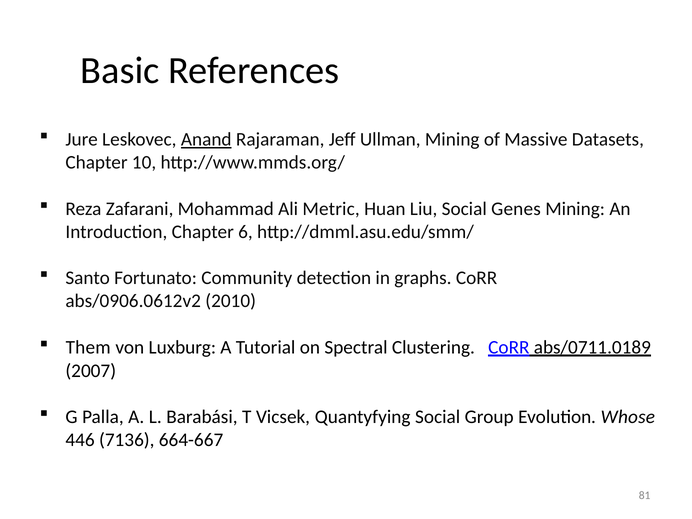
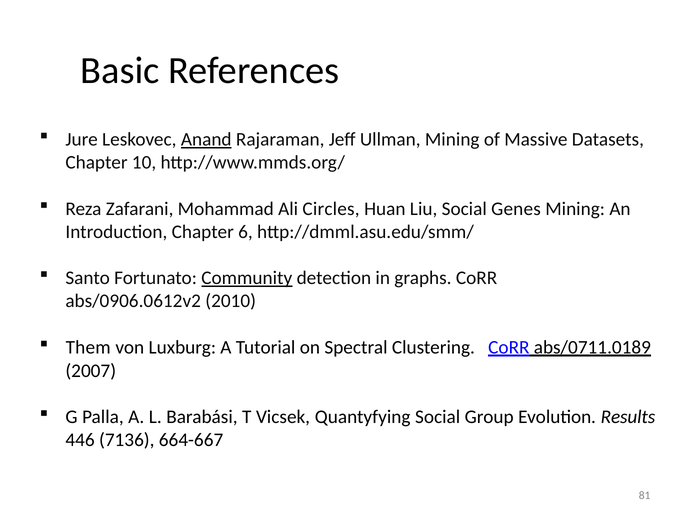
Metric: Metric -> Circles
Community underline: none -> present
Whose: Whose -> Results
